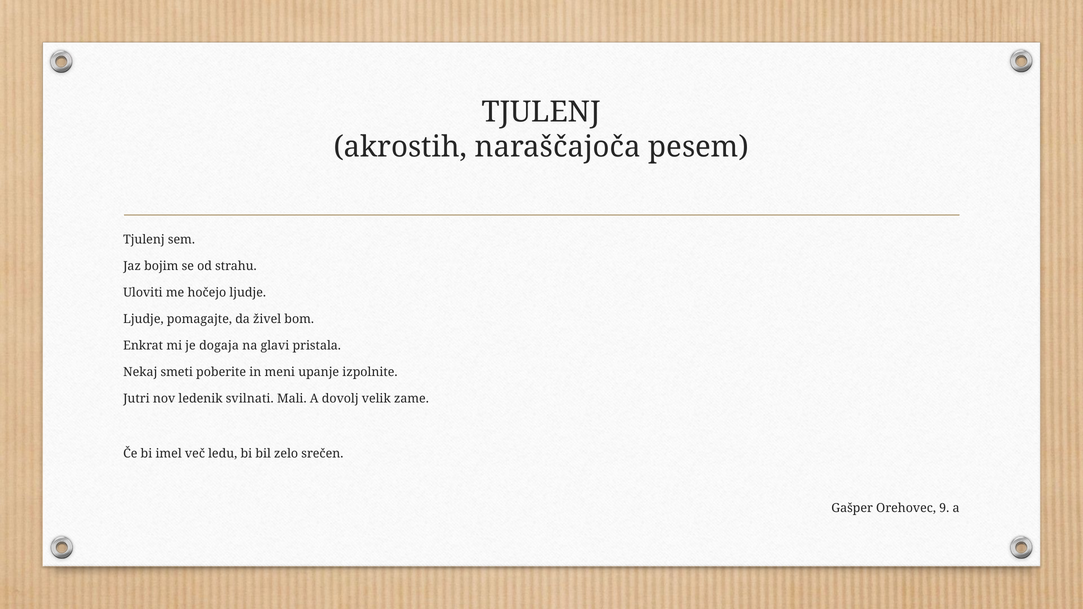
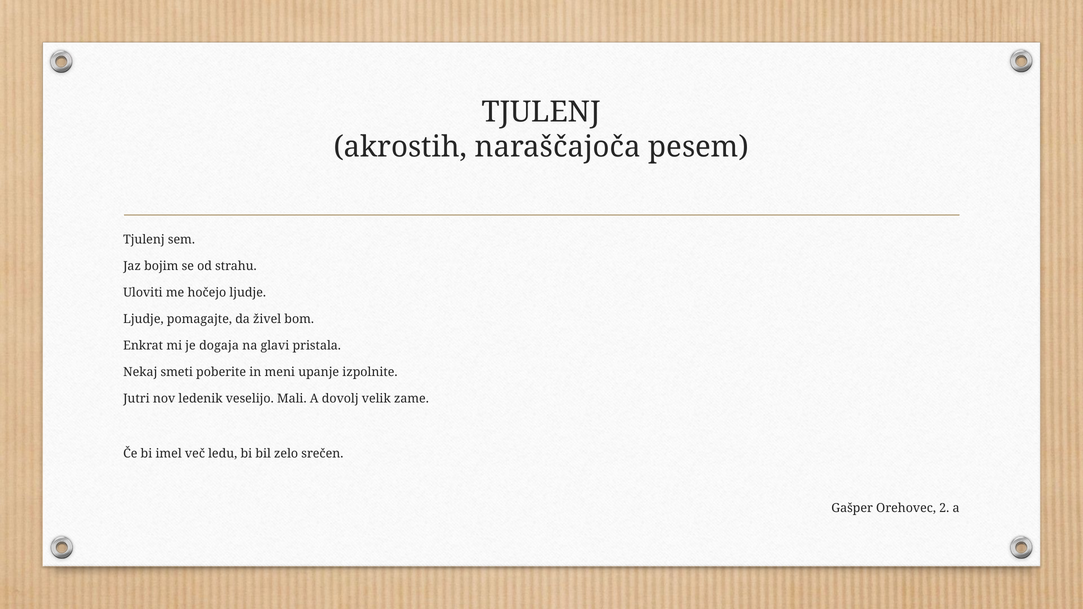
svilnati: svilnati -> veselijo
9: 9 -> 2
